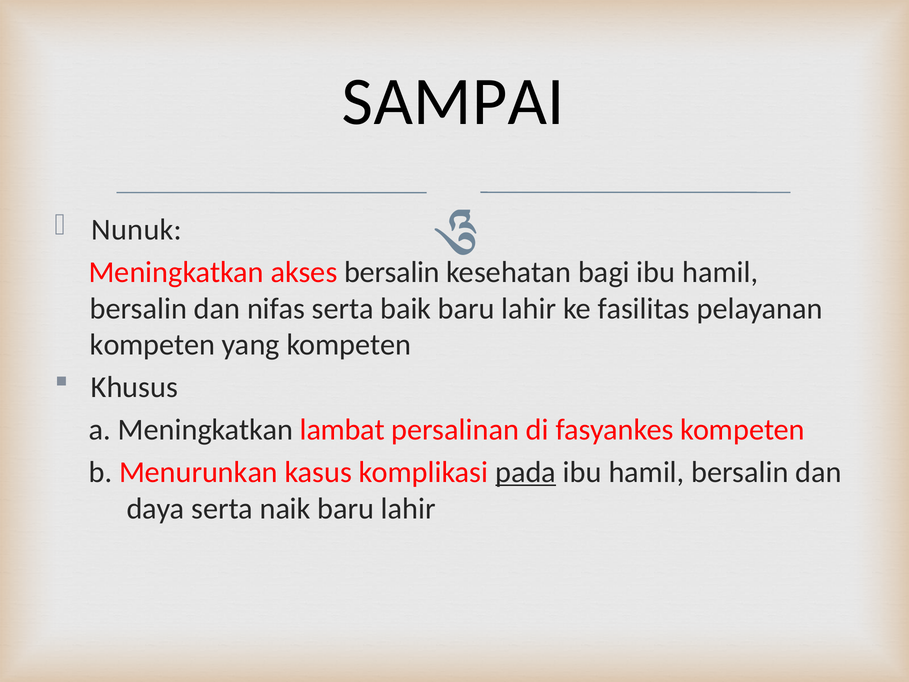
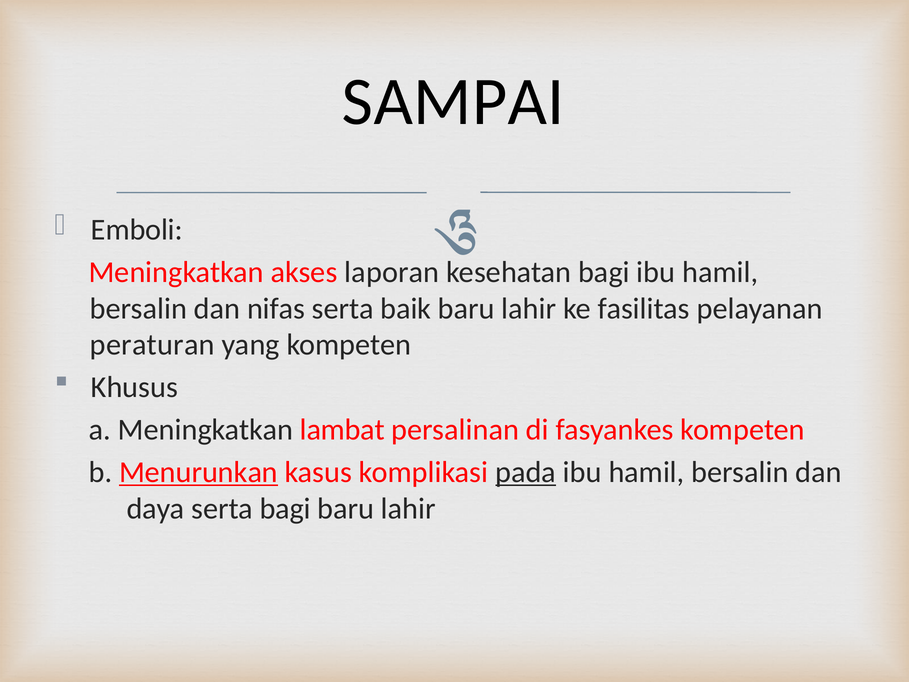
Nunuk: Nunuk -> Emboli
akses bersalin: bersalin -> laporan
kompeten at (153, 345): kompeten -> peraturan
Menurunkan underline: none -> present
serta naik: naik -> bagi
